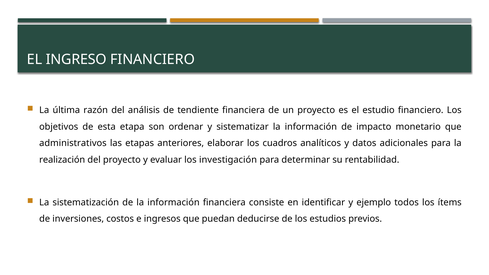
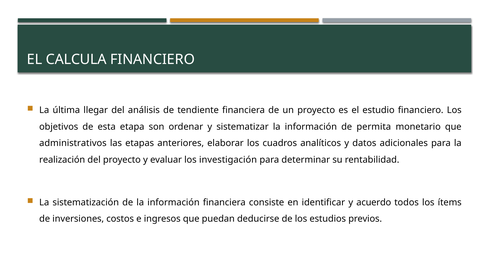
INGRESO: INGRESO -> CALCULA
razón: razón -> llegar
impacto: impacto -> permita
ejemplo: ejemplo -> acuerdo
